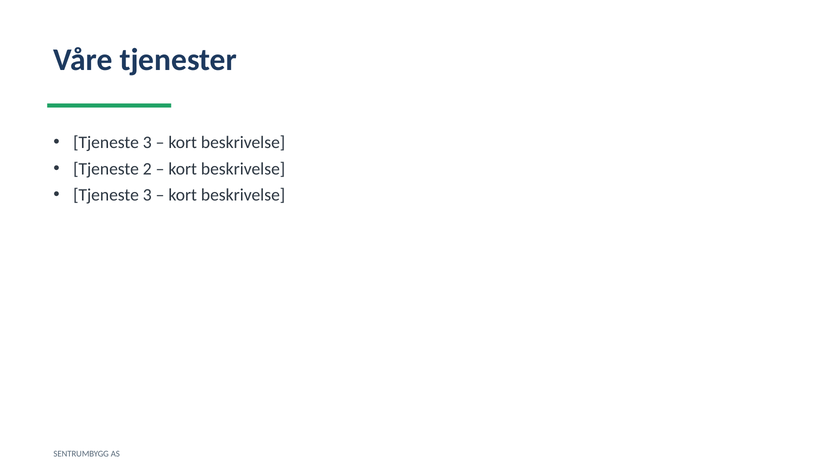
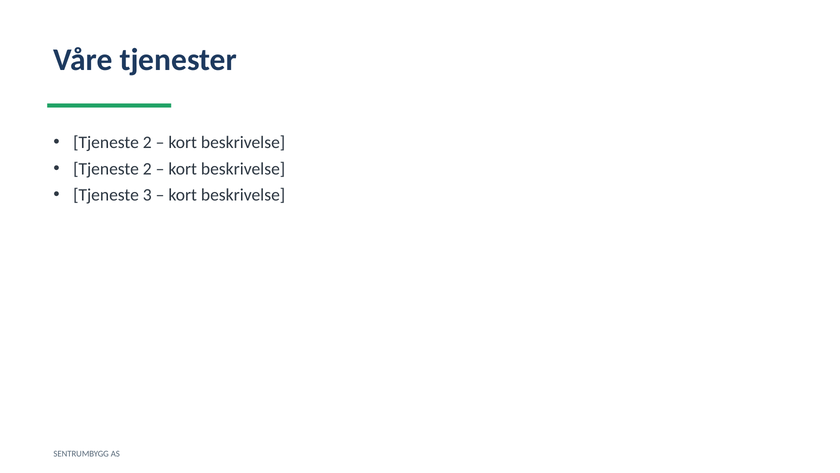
3 at (147, 142): 3 -> 2
